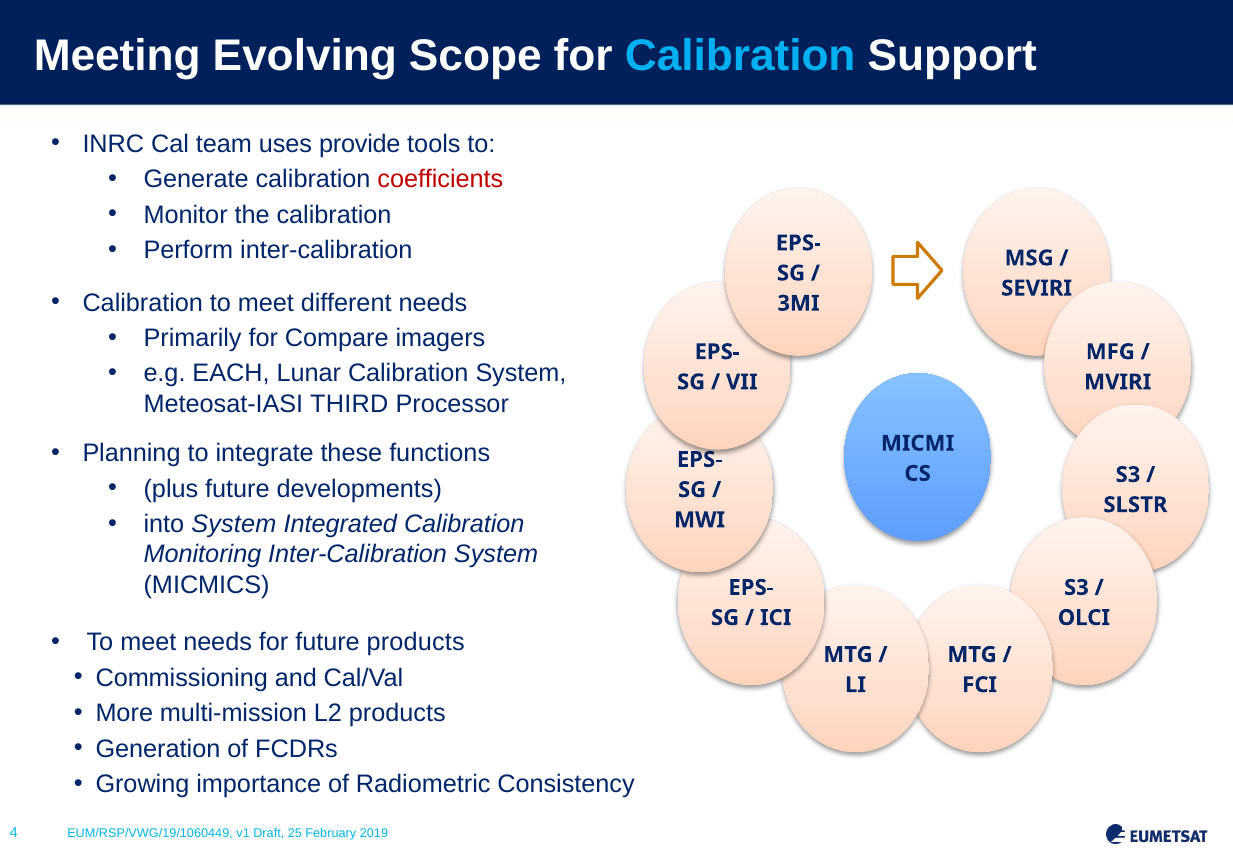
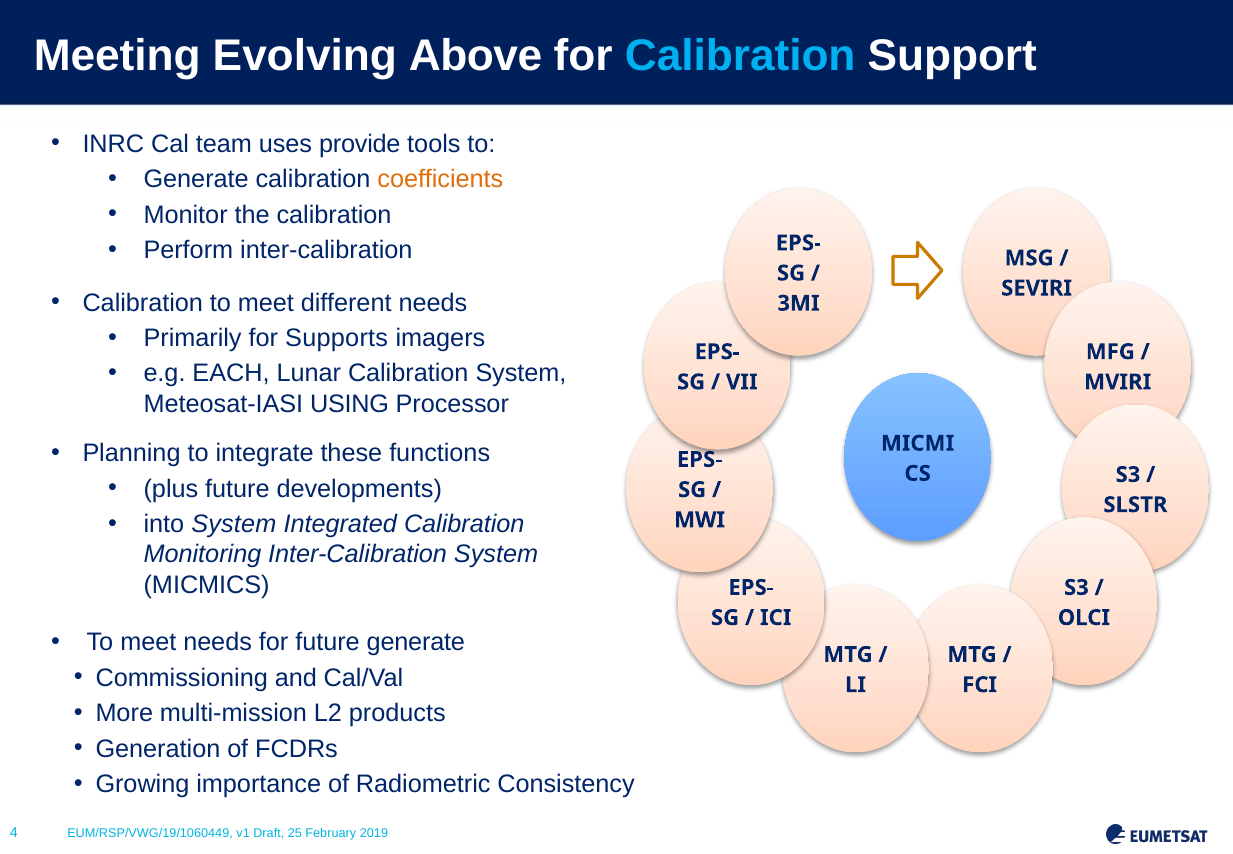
Scope: Scope -> Above
coefficients colour: red -> orange
Compare: Compare -> Supports
THIRD: THIRD -> USING
future products: products -> generate
